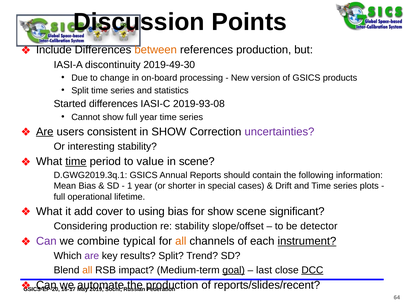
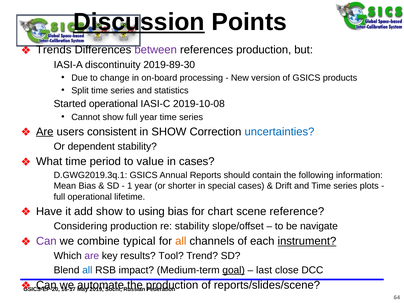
Discussion underline: none -> present
Include: Include -> Trends
between colour: orange -> purple
2019-49-30: 2019-49-30 -> 2019-89-30
differences at (113, 104): differences -> operational
2019-93-08: 2019-93-08 -> 2019-10-08
uncertainties colour: purple -> blue
interesting: interesting -> dependent
time at (76, 161) underline: present -> none
in scene: scene -> cases
What at (49, 211): What -> Have
add cover: cover -> show
for show: show -> chart
significant: significant -> reference
detector: detector -> navigate
results Split: Split -> Tool
all at (87, 270) colour: orange -> blue
DCC underline: present -> none
reports/slides/recent: reports/slides/recent -> reports/slides/scene
